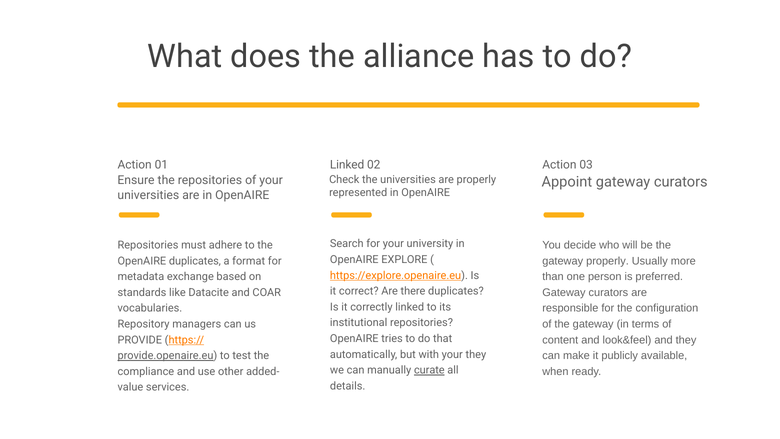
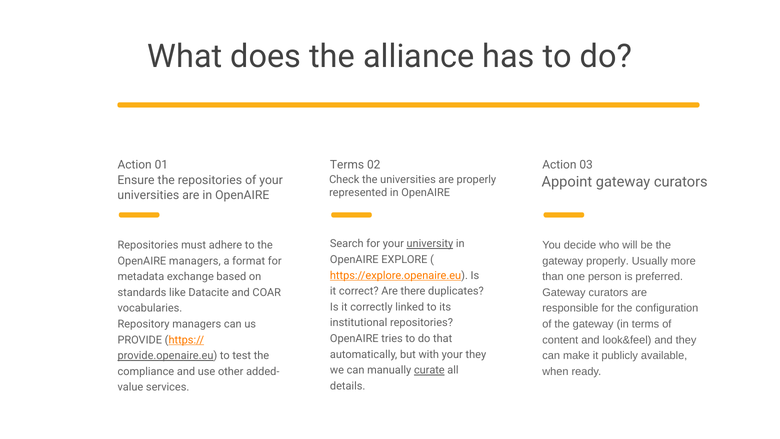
Linked at (347, 165): Linked -> Terms
university underline: none -> present
OpenAIRE duplicates: duplicates -> managers
